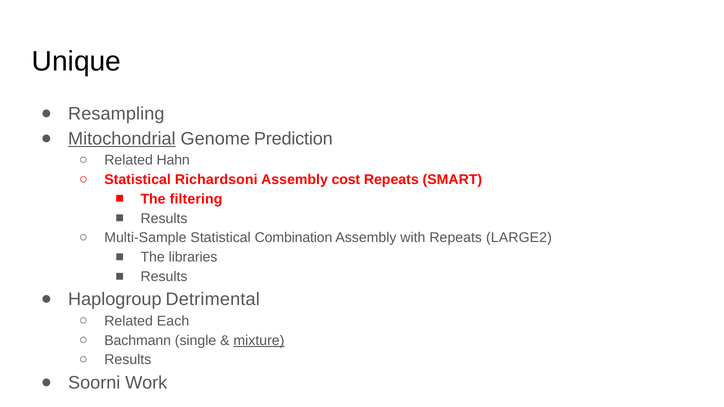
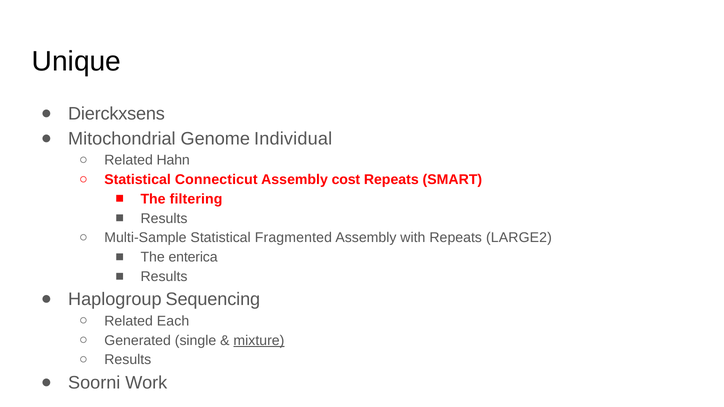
Resampling: Resampling -> Dierckxsens
Mitochondrial underline: present -> none
Prediction: Prediction -> Individual
Richardsoni: Richardsoni -> Connecticut
Combination: Combination -> Fragmented
libraries: libraries -> enterica
Detrimental: Detrimental -> Sequencing
Bachmann: Bachmann -> Generated
